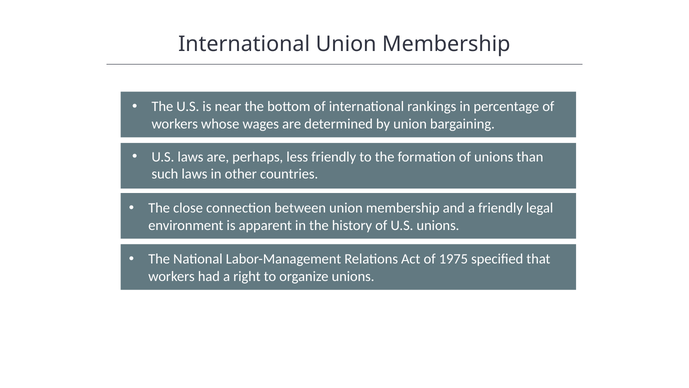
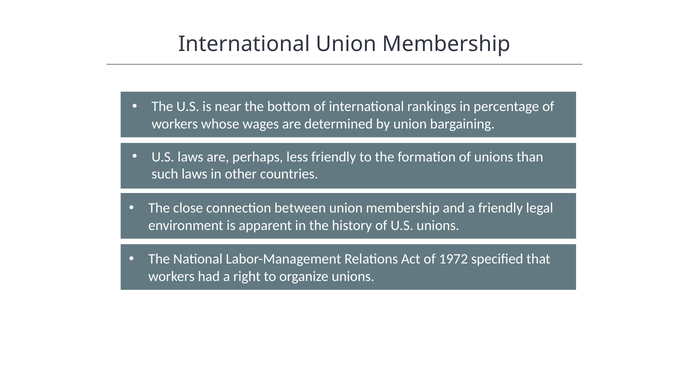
1975: 1975 -> 1972
